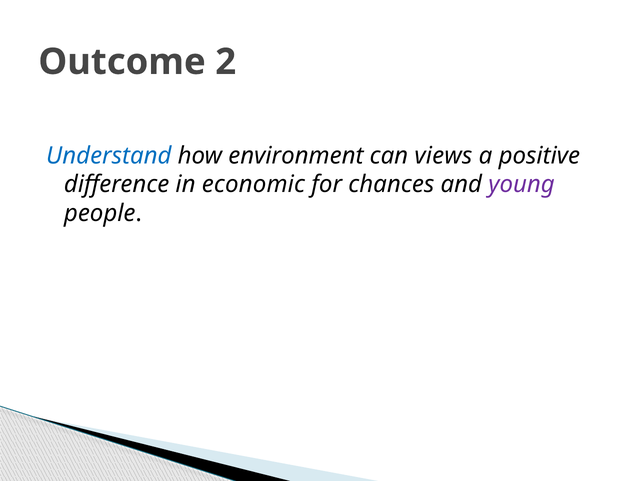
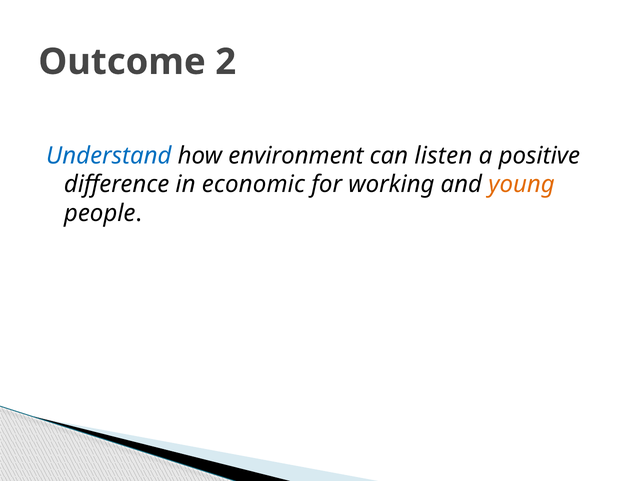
views: views -> listen
chances: chances -> working
young colour: purple -> orange
